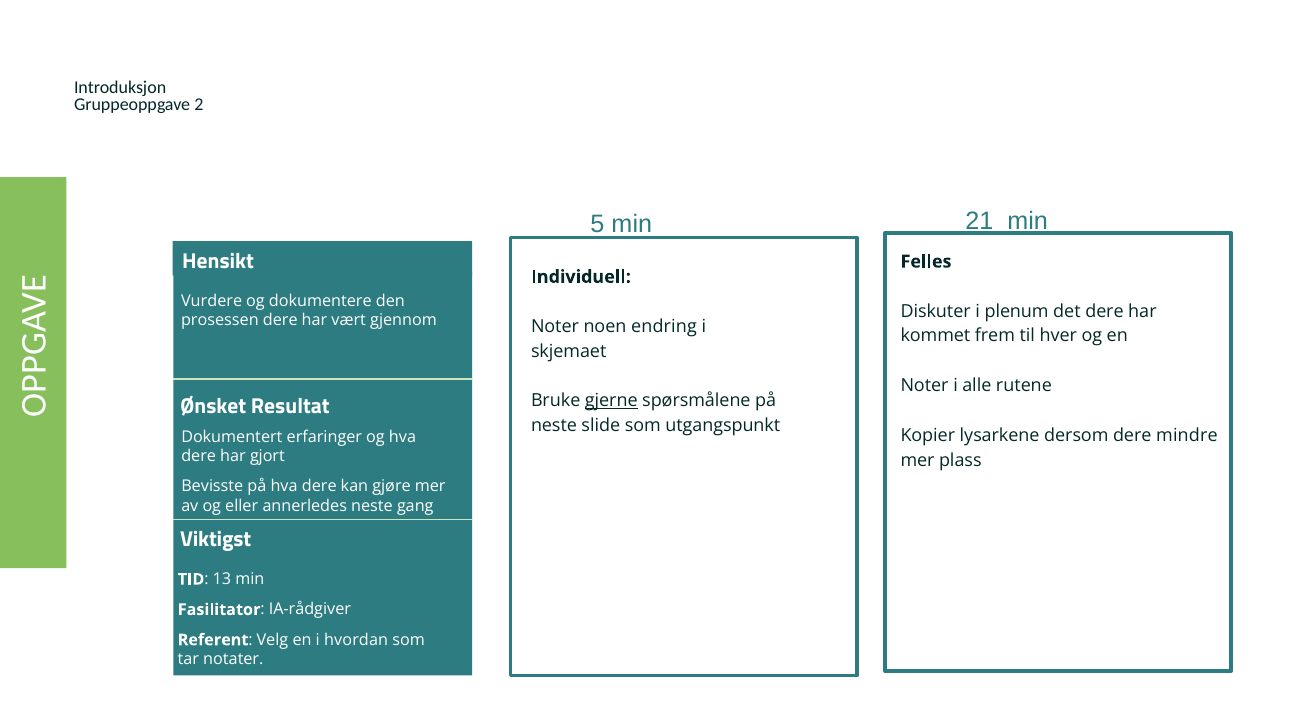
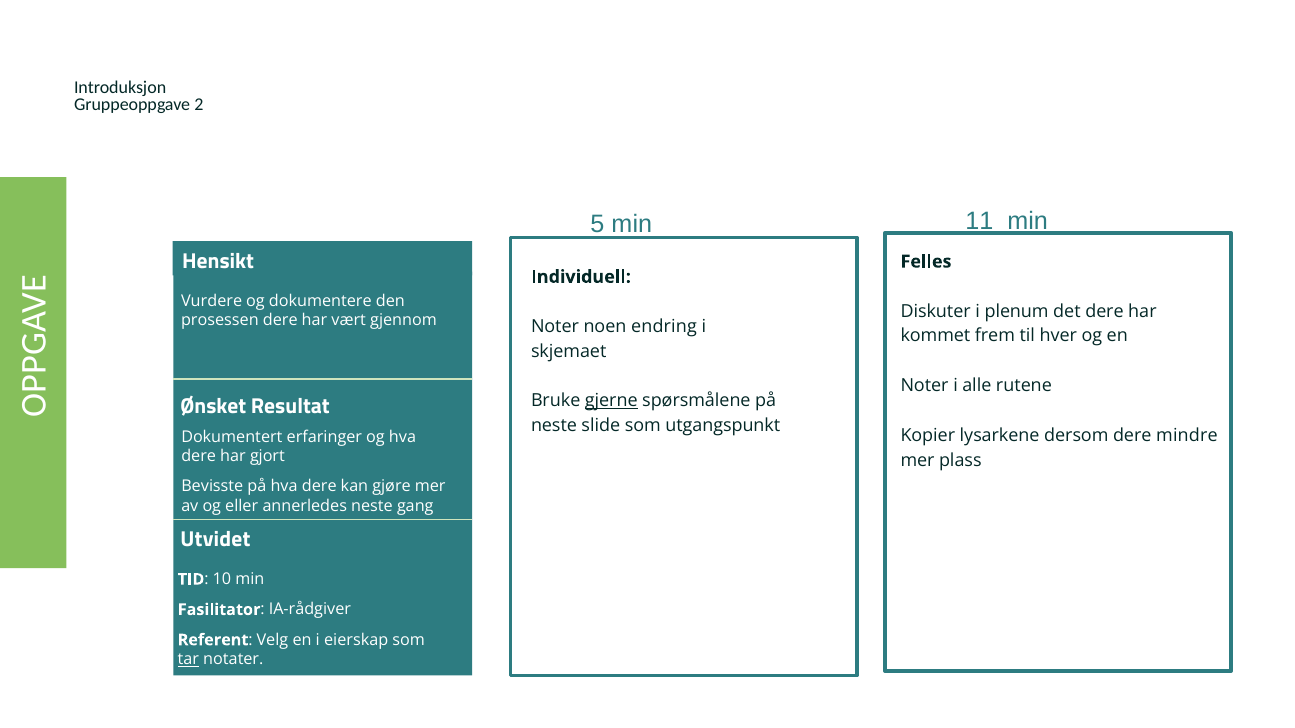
21: 21 -> 11
Viktigst: Viktigst -> Utvidet
13: 13 -> 10
hvordan: hvordan -> eierskap
tar underline: none -> present
